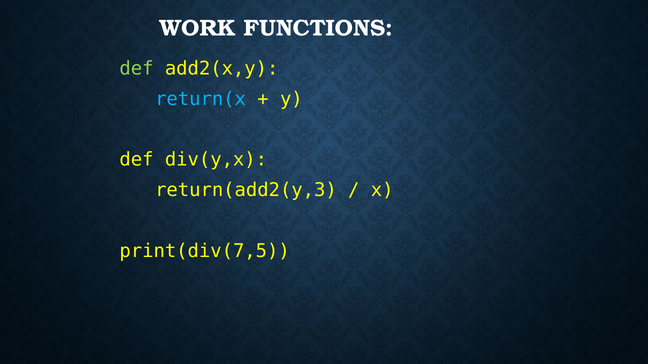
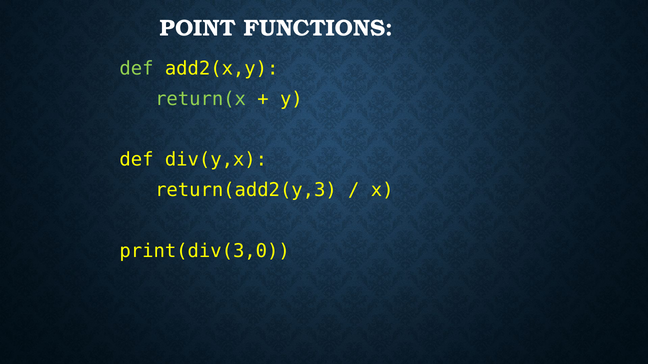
WORK: WORK -> POINT
return(x colour: light blue -> light green
print(div(7,5: print(div(7,5 -> print(div(3,0
